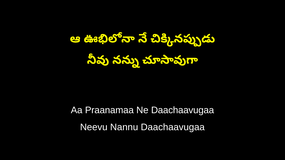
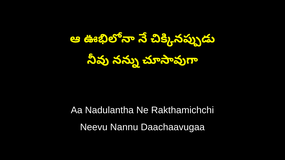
Praanamaa: Praanamaa -> Nadulantha
Ne Daachaavugaa: Daachaavugaa -> Rakthamichchi
